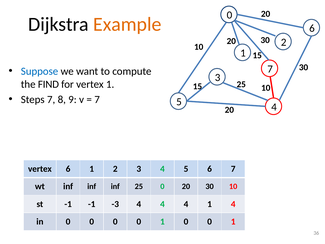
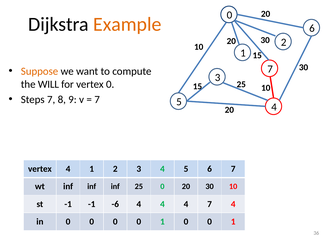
Suppose colour: blue -> orange
FIND: FIND -> WILL
vertex 1: 1 -> 0
vertex 6: 6 -> 4
-3: -3 -> -6
4 1: 1 -> 7
